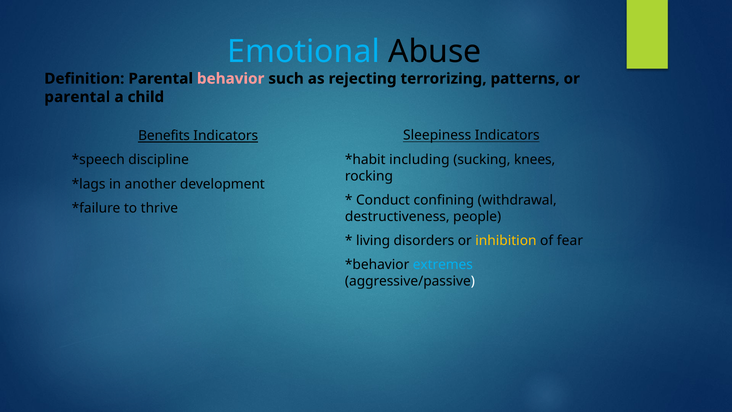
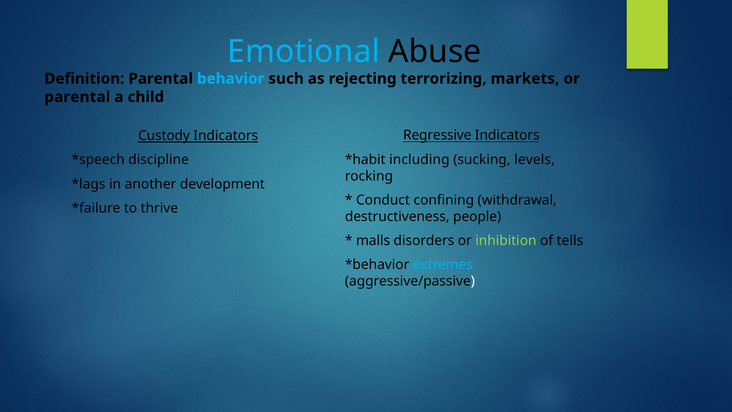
behavior colour: pink -> light blue
patterns: patterns -> markets
Sleepiness: Sleepiness -> Regressive
Benefits: Benefits -> Custody
knees: knees -> levels
living: living -> malls
inhibition colour: yellow -> light green
fear: fear -> tells
